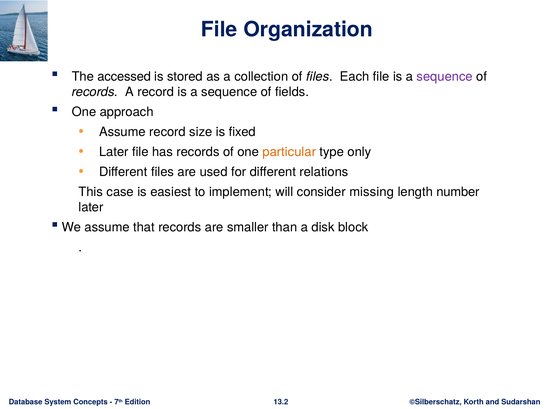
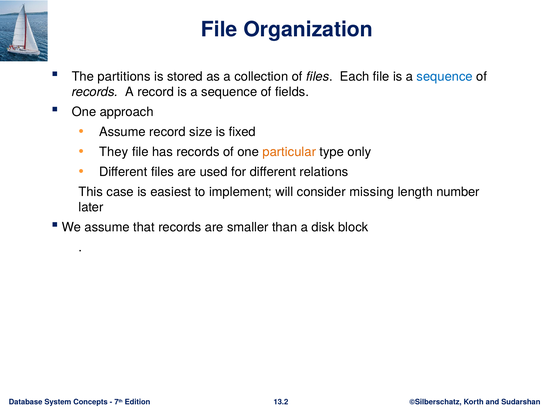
accessed: accessed -> partitions
sequence at (445, 77) colour: purple -> blue
Later at (114, 152): Later -> They
